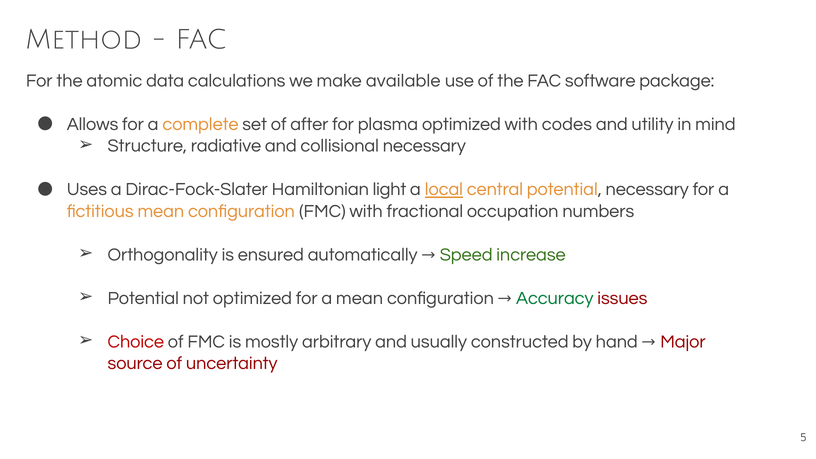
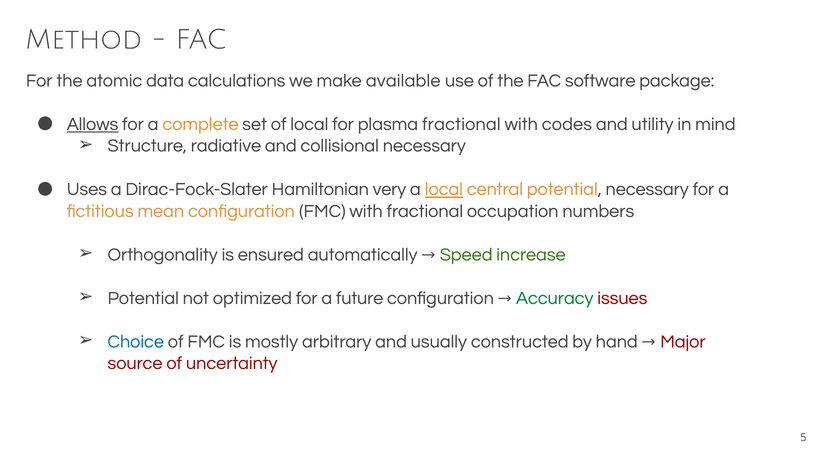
Allows underline: none -> present
of after: after -> local
plasma optimized: optimized -> fractional
light: light -> very
a mean: mean -> future
Choice colour: red -> blue
